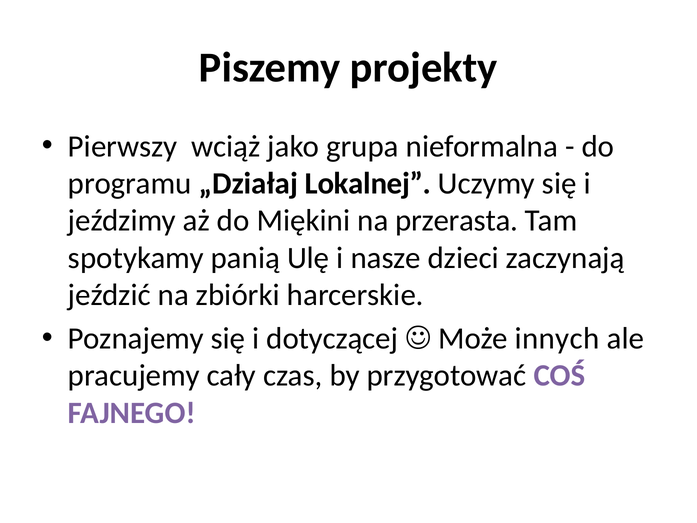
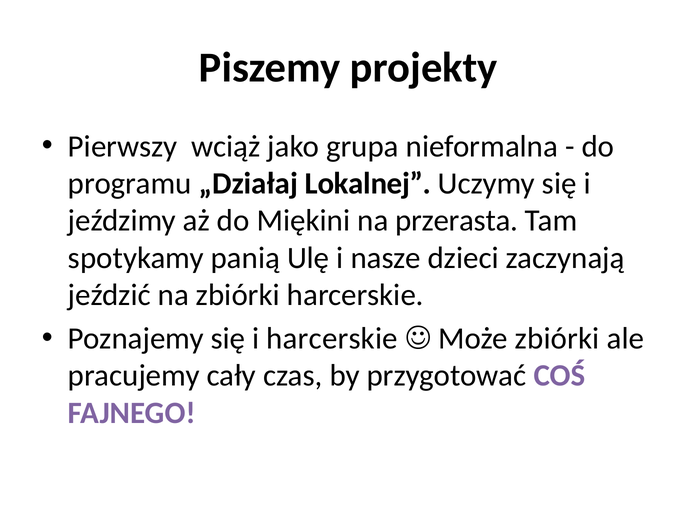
i dotyczącej: dotyczącej -> harcerskie
Może innych: innych -> zbiórki
